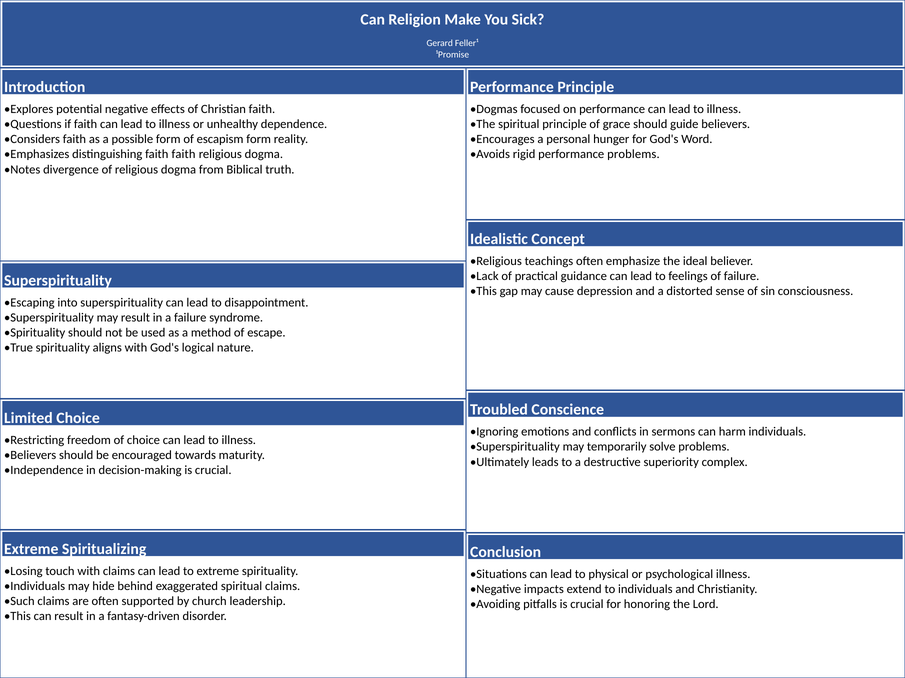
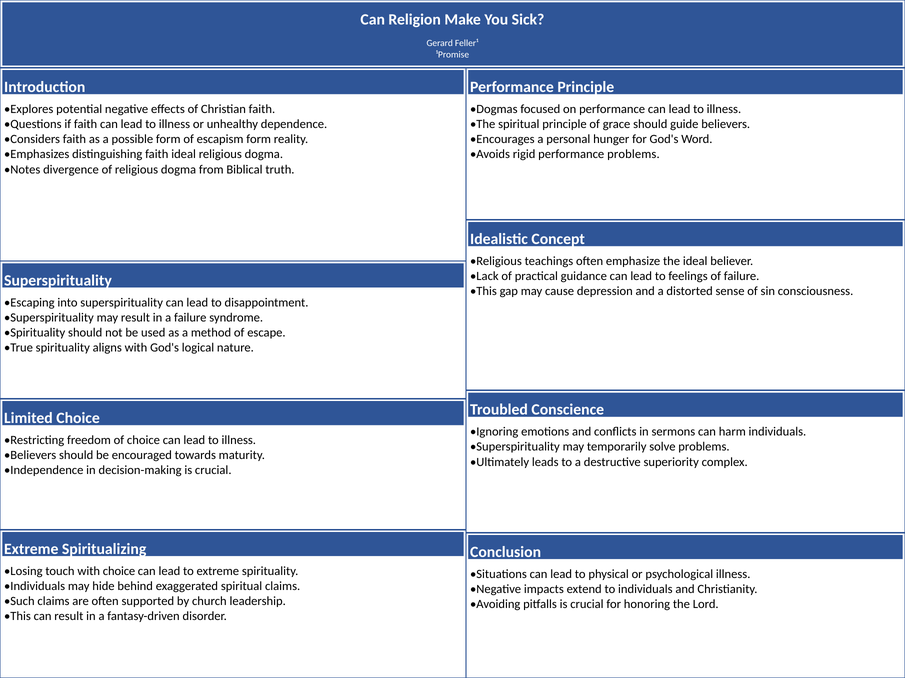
faith faith: faith -> ideal
with claims: claims -> choice
